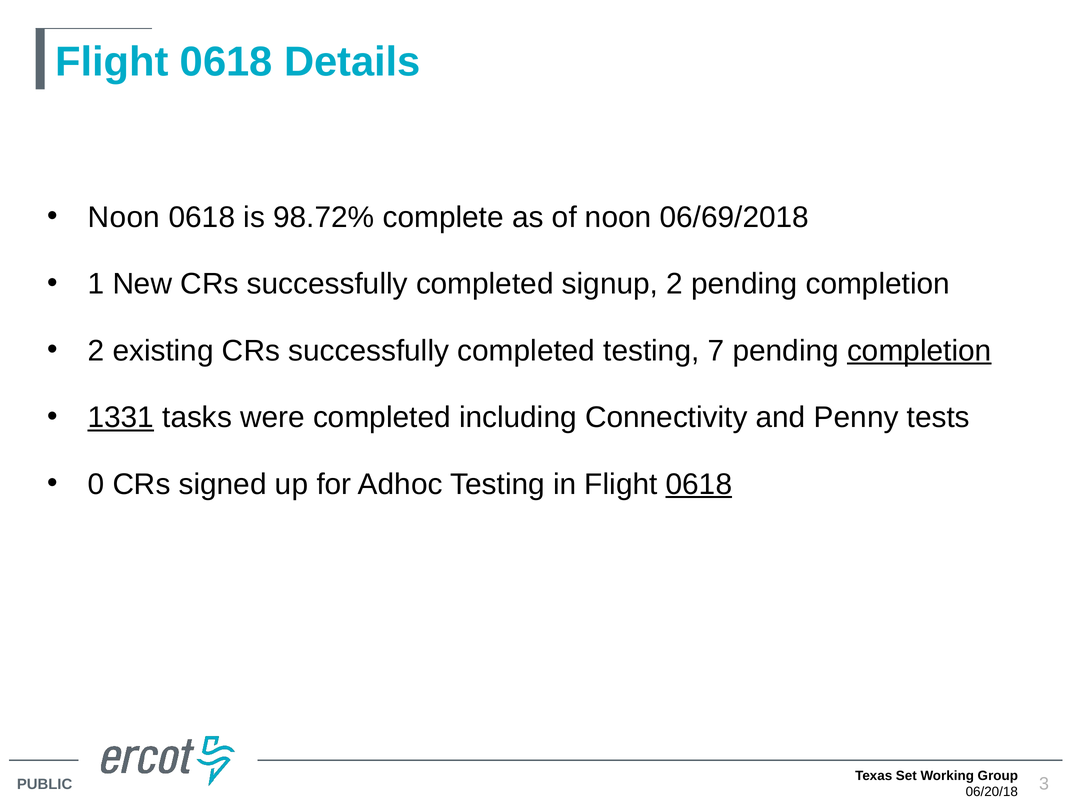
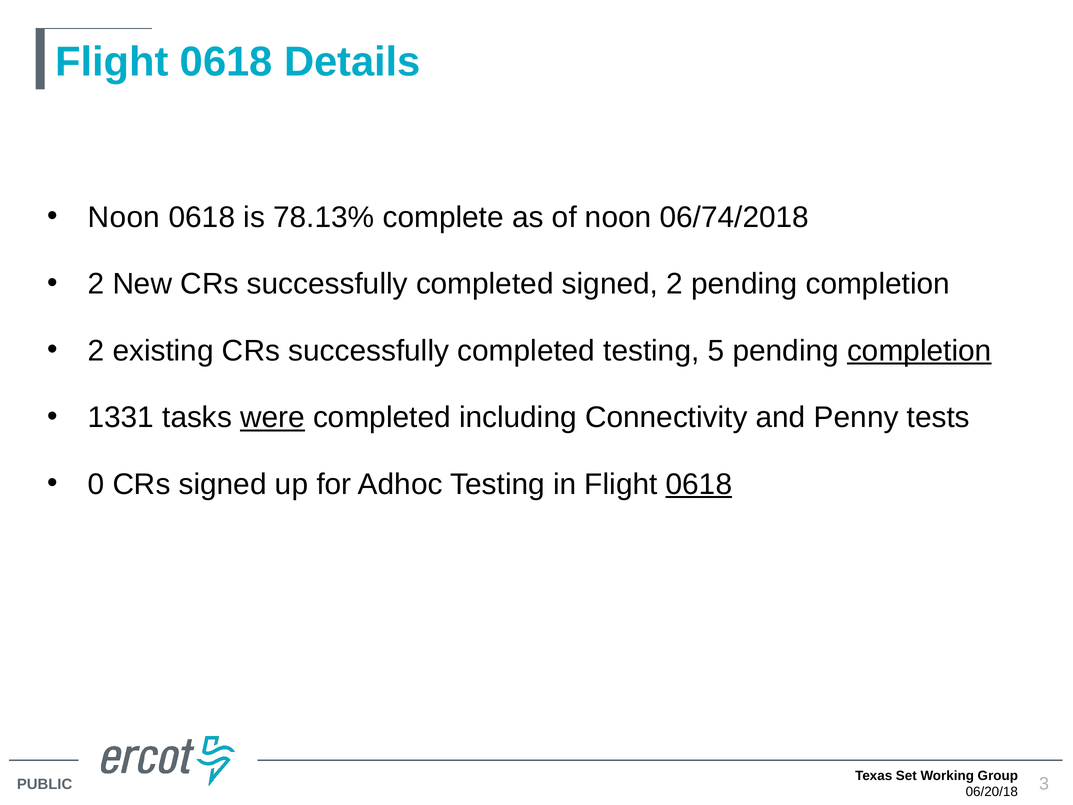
98.72%: 98.72% -> 78.13%
06/69/2018: 06/69/2018 -> 06/74/2018
1 at (96, 284): 1 -> 2
completed signup: signup -> signed
7: 7 -> 5
1331 underline: present -> none
were underline: none -> present
